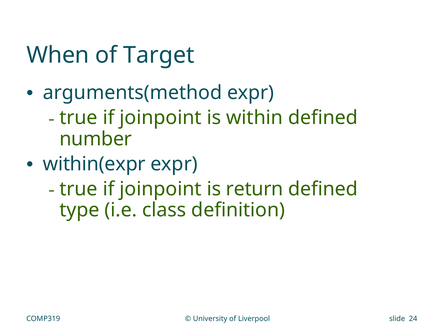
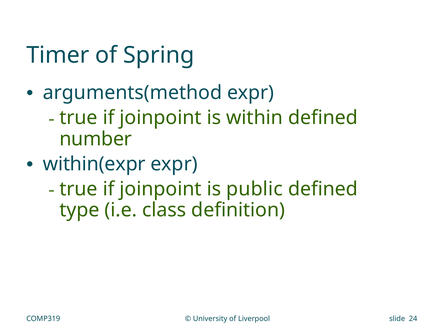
When: When -> Timer
Target: Target -> Spring
return: return -> public
